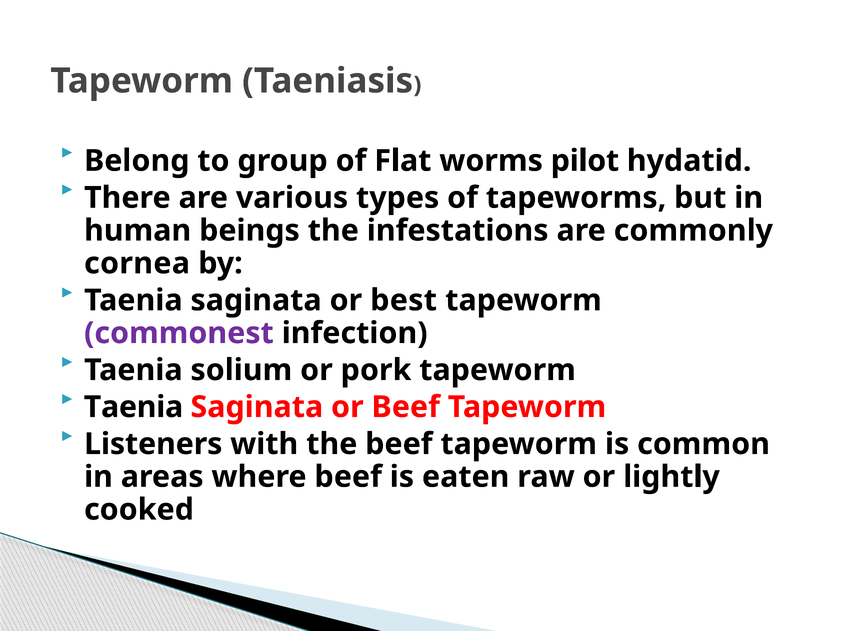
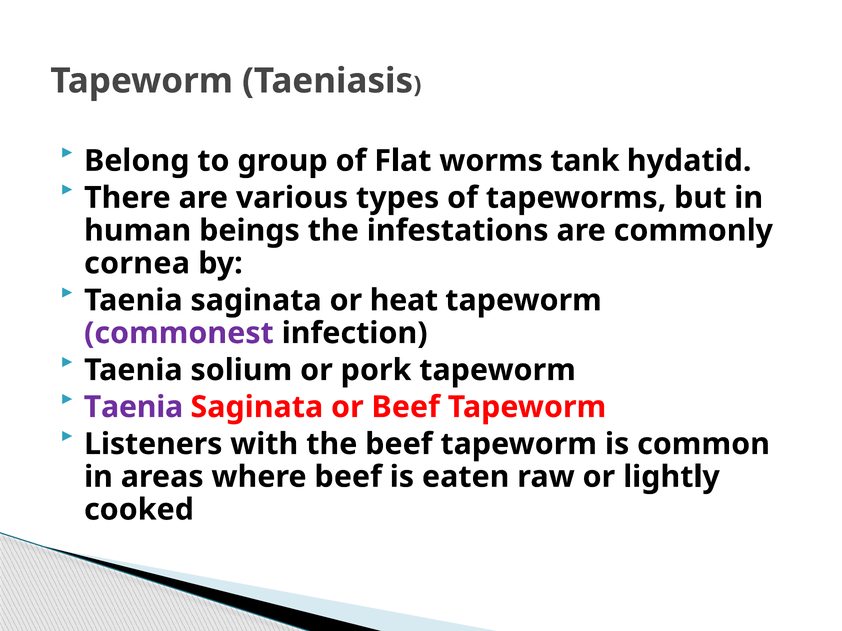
pilot: pilot -> tank
best: best -> heat
Taenia at (133, 407) colour: black -> purple
